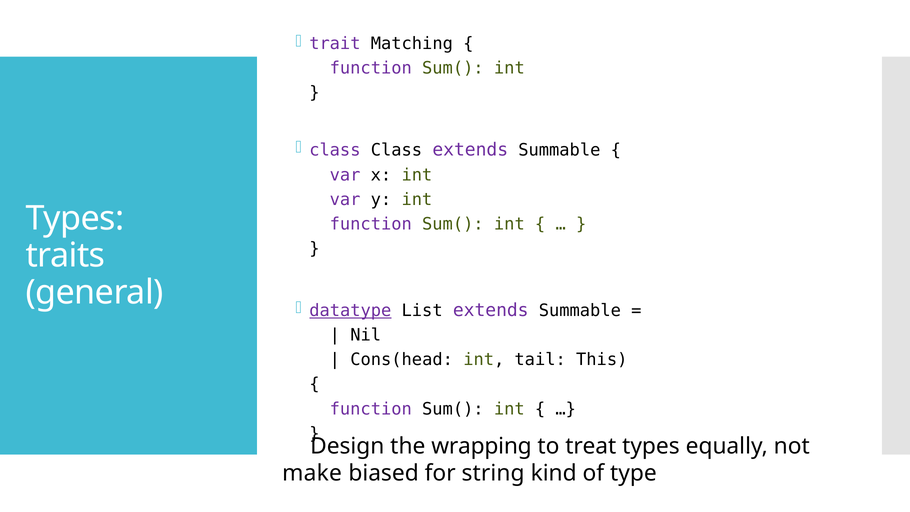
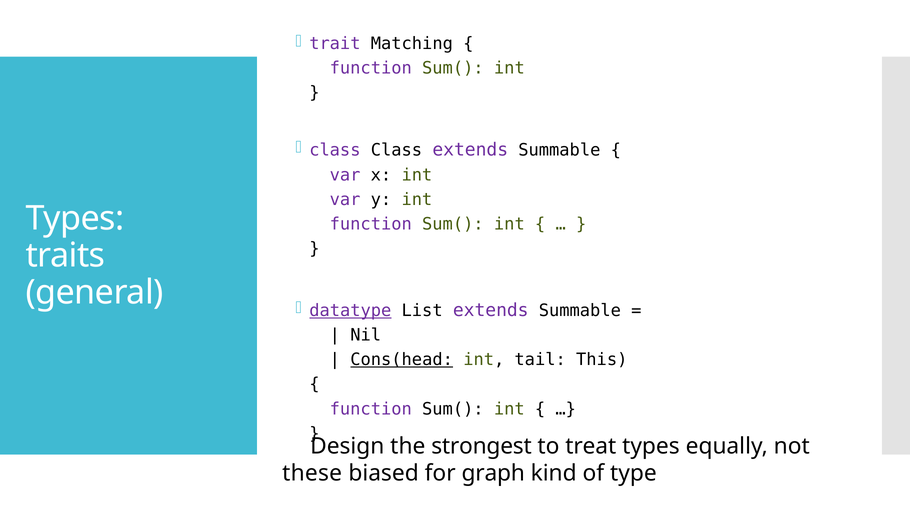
Cons(head underline: none -> present
wrapping: wrapping -> strongest
make: make -> these
string: string -> graph
